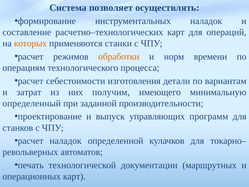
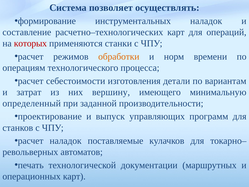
которых colour: orange -> red
получим: получим -> вершину
определенной: определенной -> поставляемые
